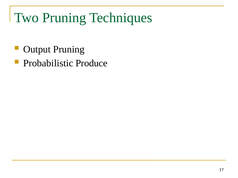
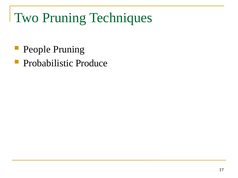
Output: Output -> People
